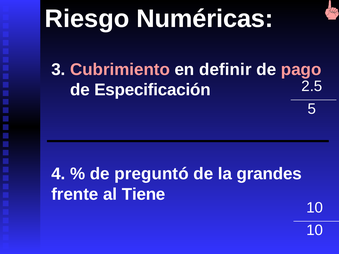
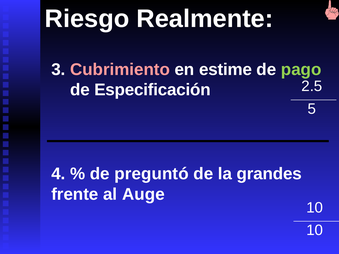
Numéricas: Numéricas -> Realmente
definir: definir -> estime
pago colour: pink -> light green
Tiene: Tiene -> Auge
